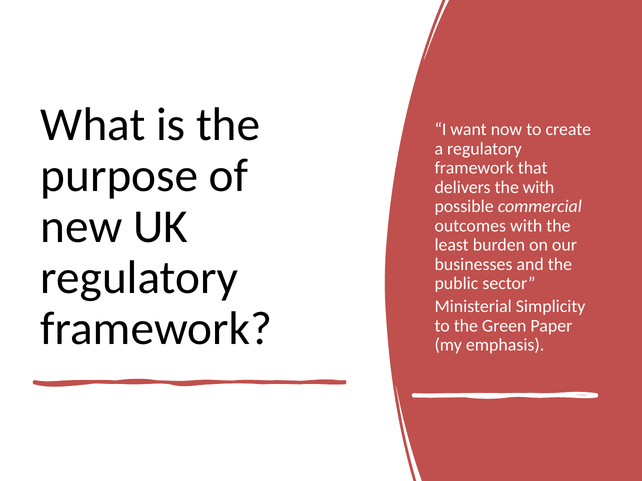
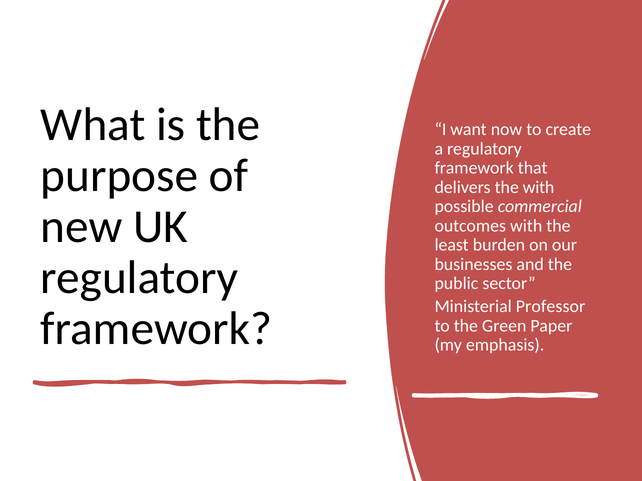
Simplicity: Simplicity -> Professor
